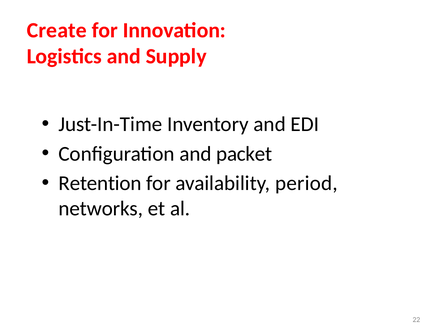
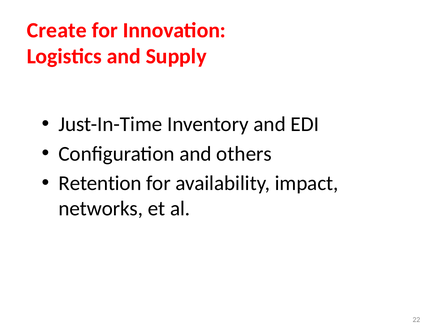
packet: packet -> others
period: period -> impact
